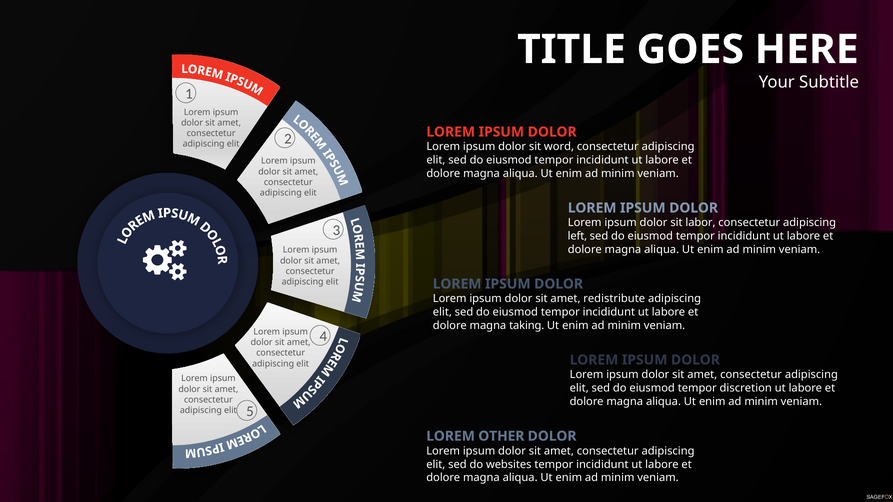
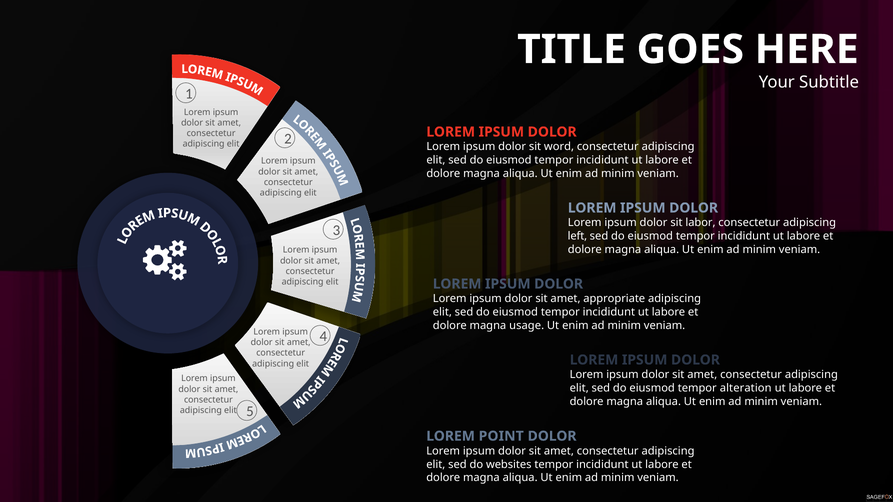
redistribute: redistribute -> appropriate
taking: taking -> usage
discretion: discretion -> alteration
OTHER: OTHER -> POINT
